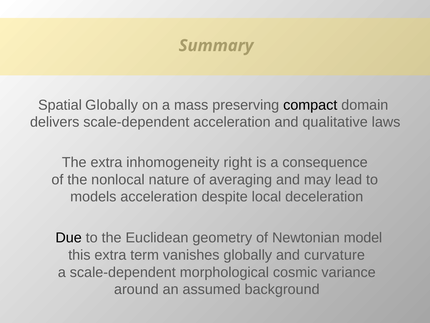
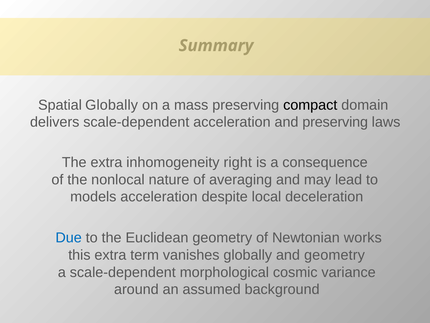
and qualitative: qualitative -> preserving
Due colour: black -> blue
model: model -> works
and curvature: curvature -> geometry
